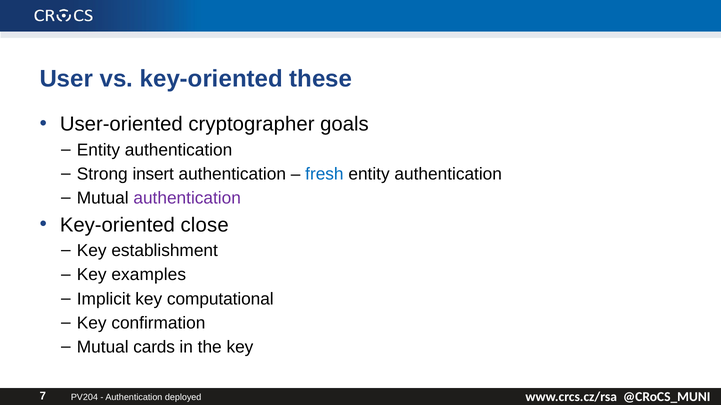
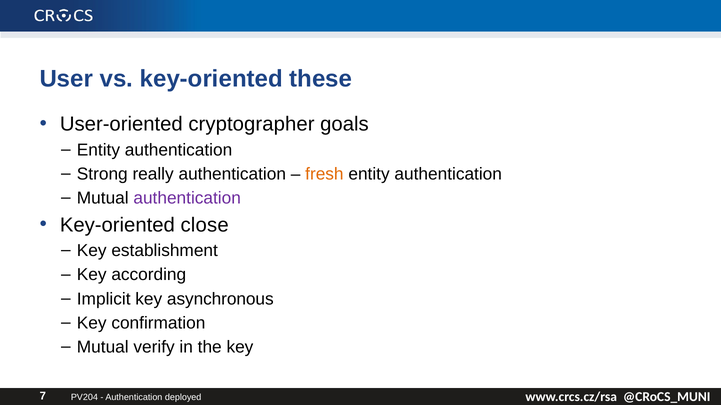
insert: insert -> really
fresh colour: blue -> orange
examples: examples -> according
computational: computational -> asynchronous
cards: cards -> verify
